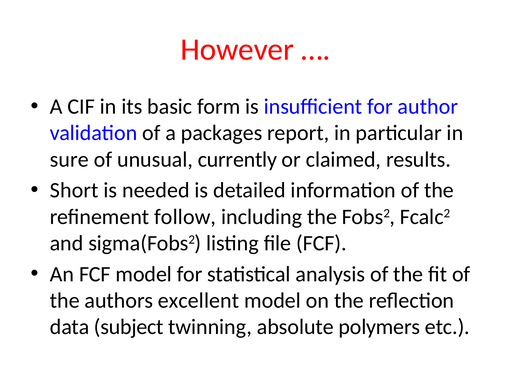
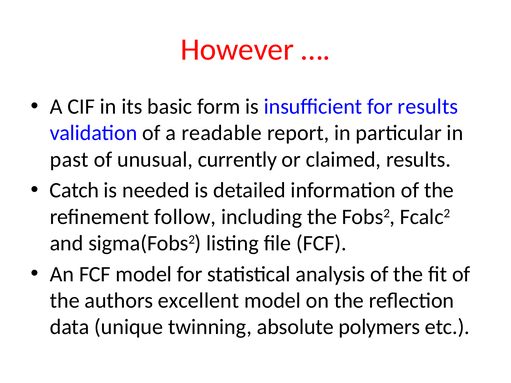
for author: author -> results
packages: packages -> readable
sure: sure -> past
Short: Short -> Catch
subject: subject -> unique
